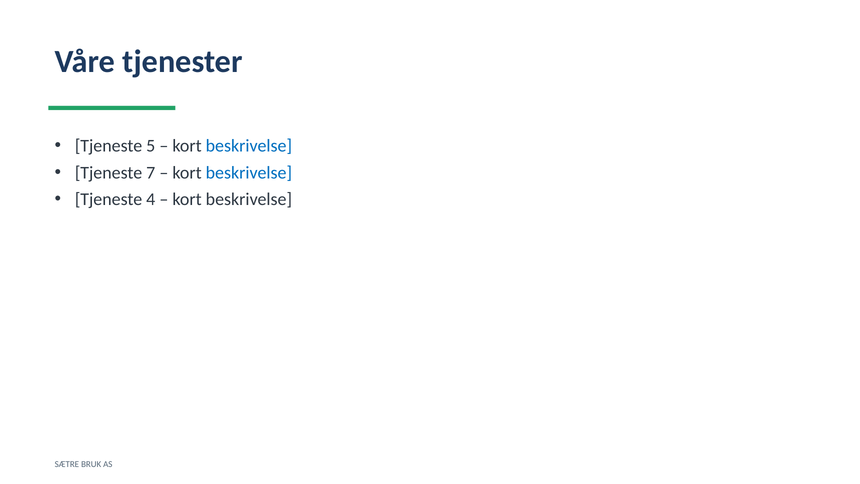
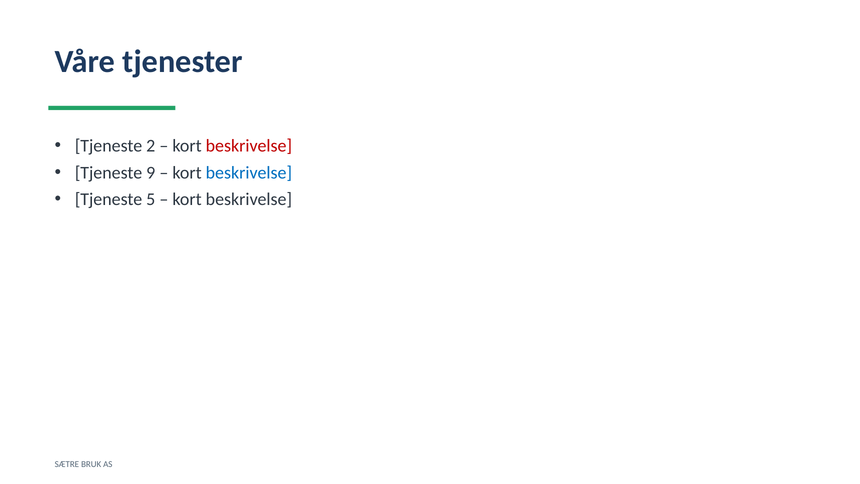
5: 5 -> 2
beskrivelse at (249, 146) colour: blue -> red
7: 7 -> 9
4: 4 -> 5
